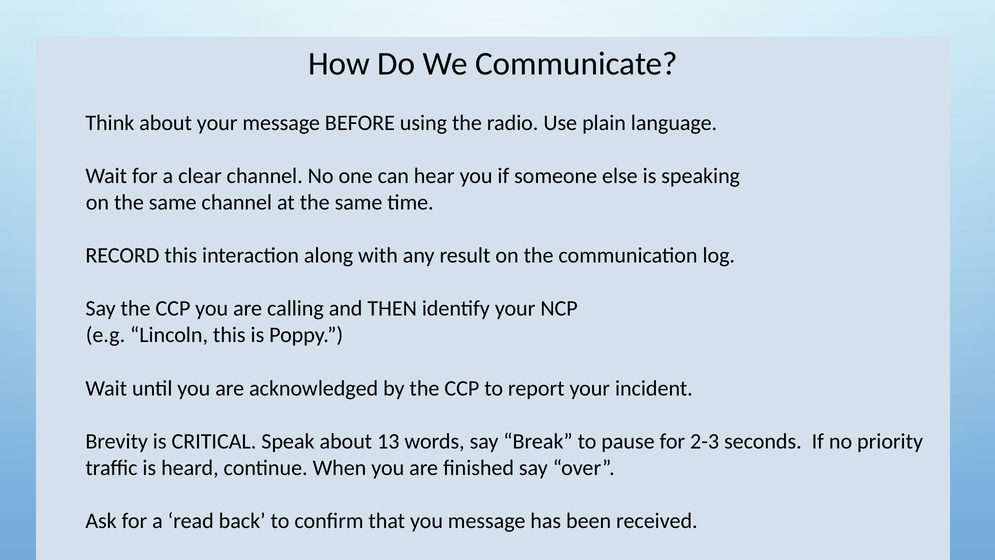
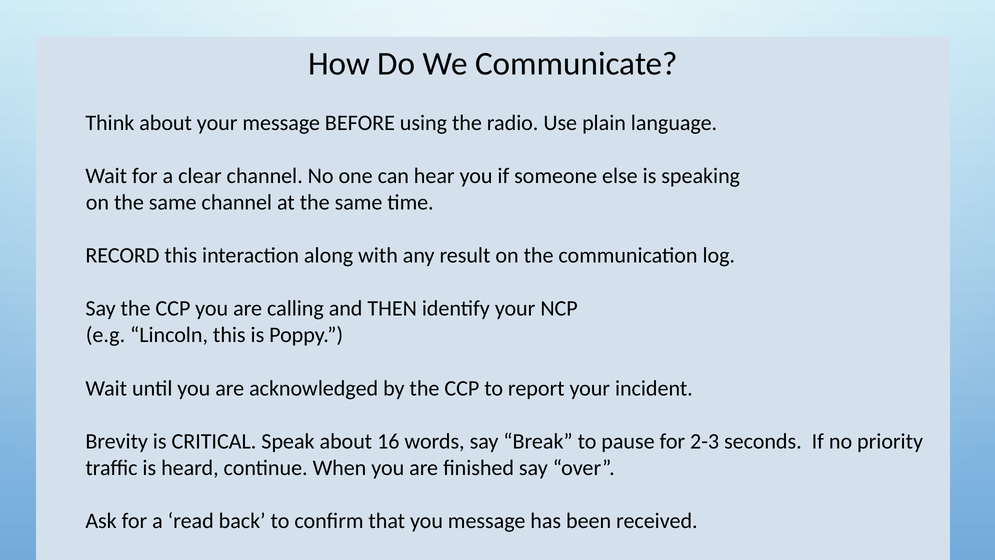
13: 13 -> 16
